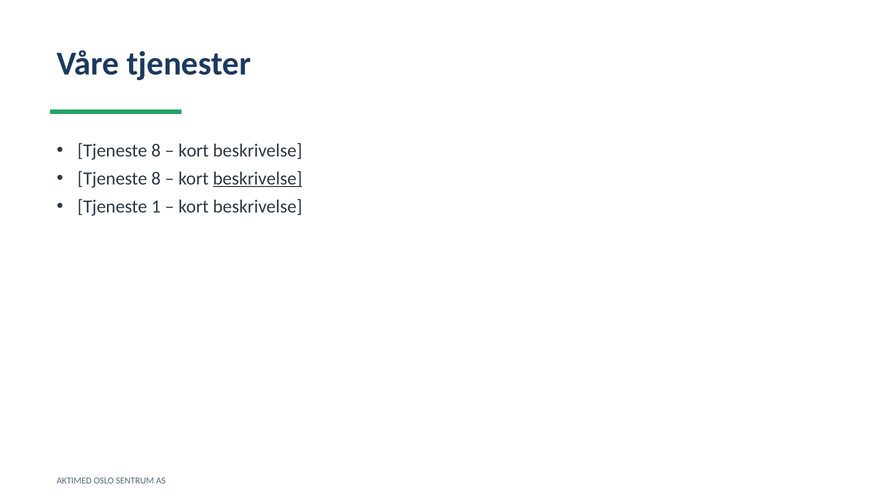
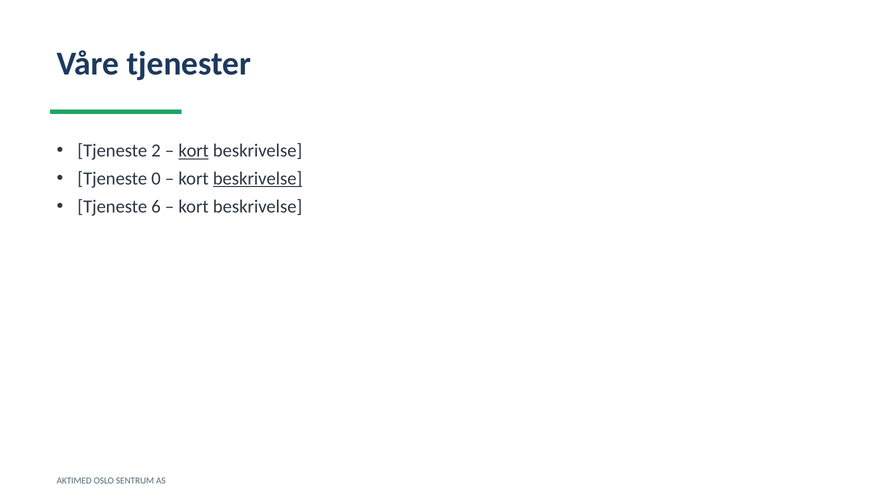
8 at (156, 151): 8 -> 2
kort at (194, 151) underline: none -> present
8 at (156, 179): 8 -> 0
1: 1 -> 6
